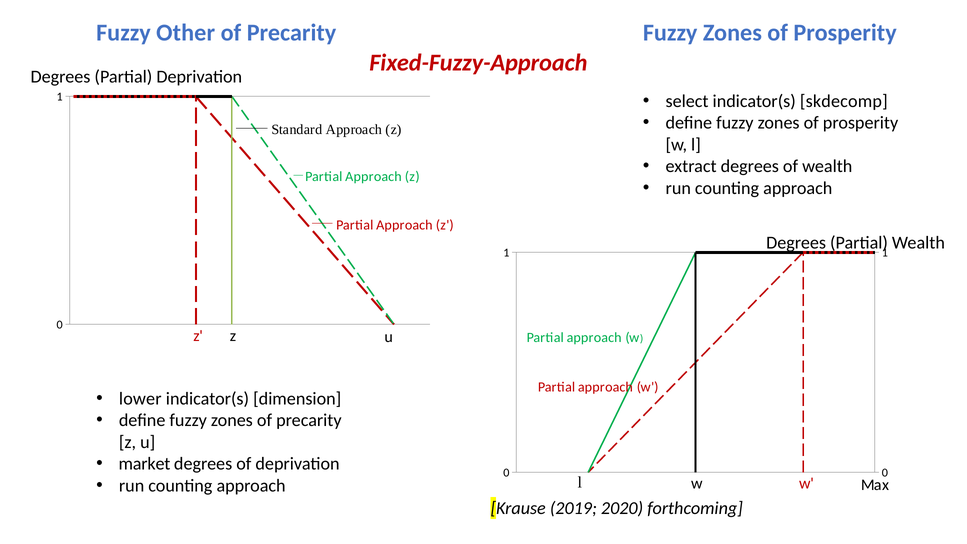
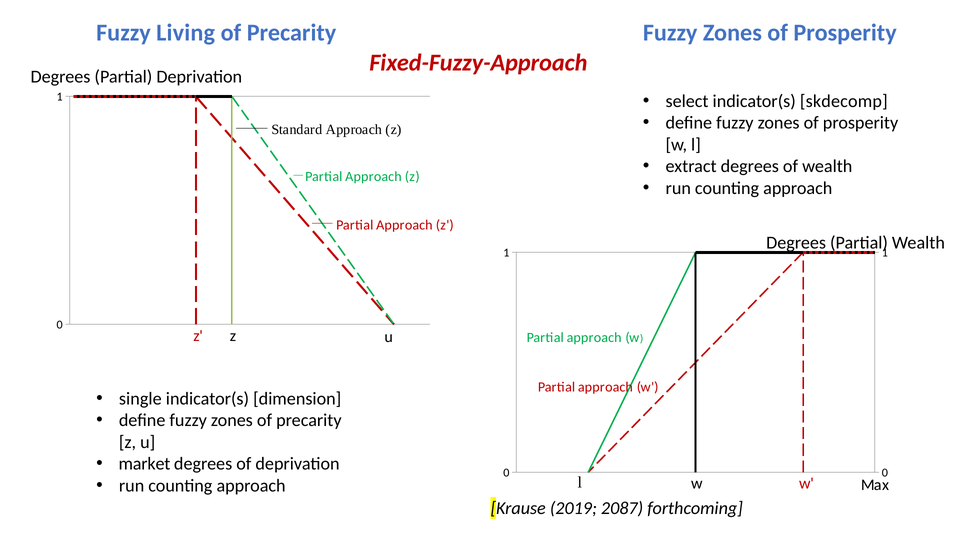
Other: Other -> Living
lower: lower -> single
2020: 2020 -> 2087
